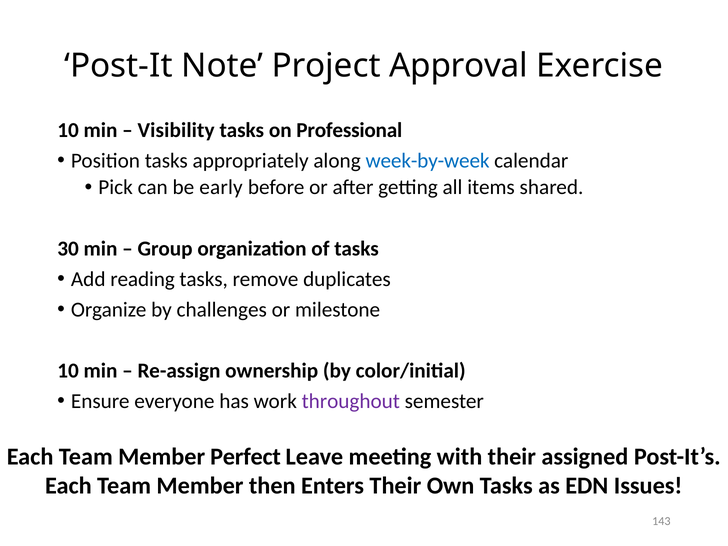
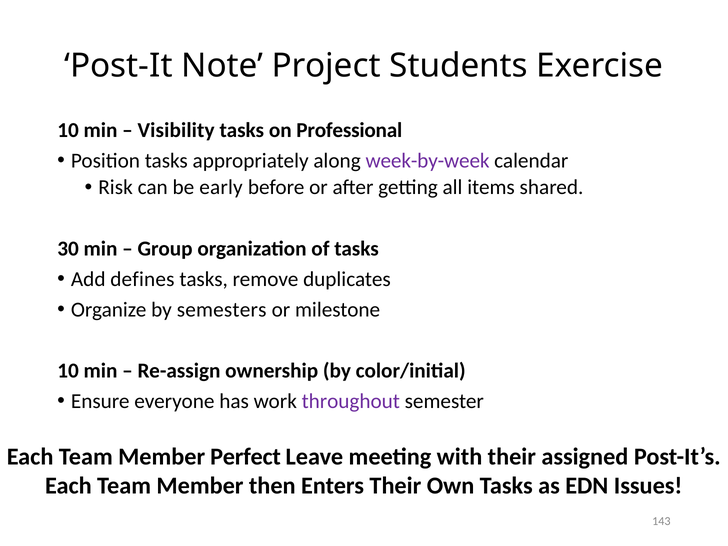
Approval: Approval -> Students
week-by-week colour: blue -> purple
Pick: Pick -> Risk
reading: reading -> defines
challenges: challenges -> semesters
